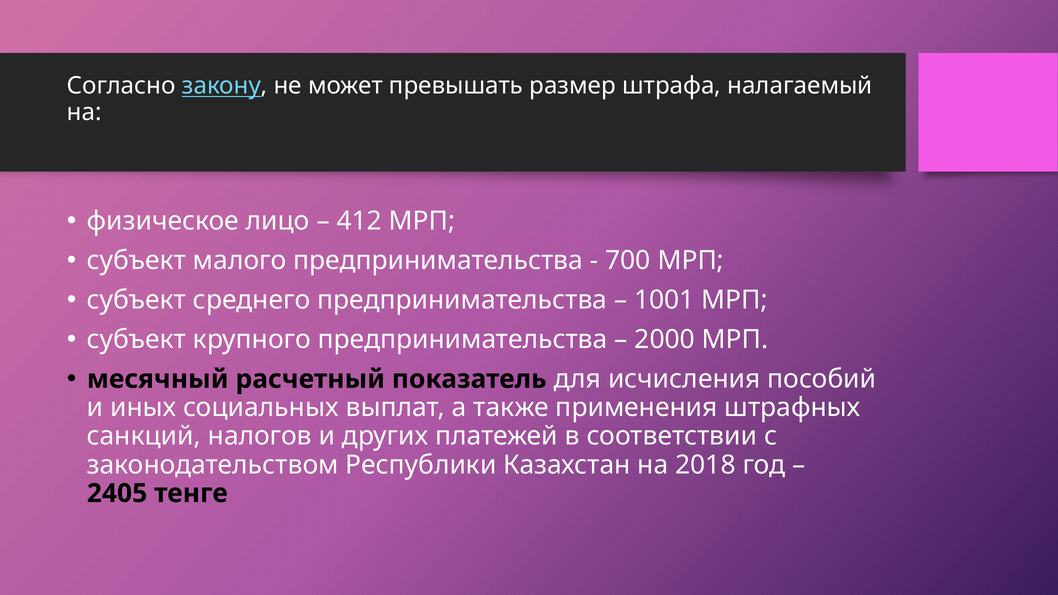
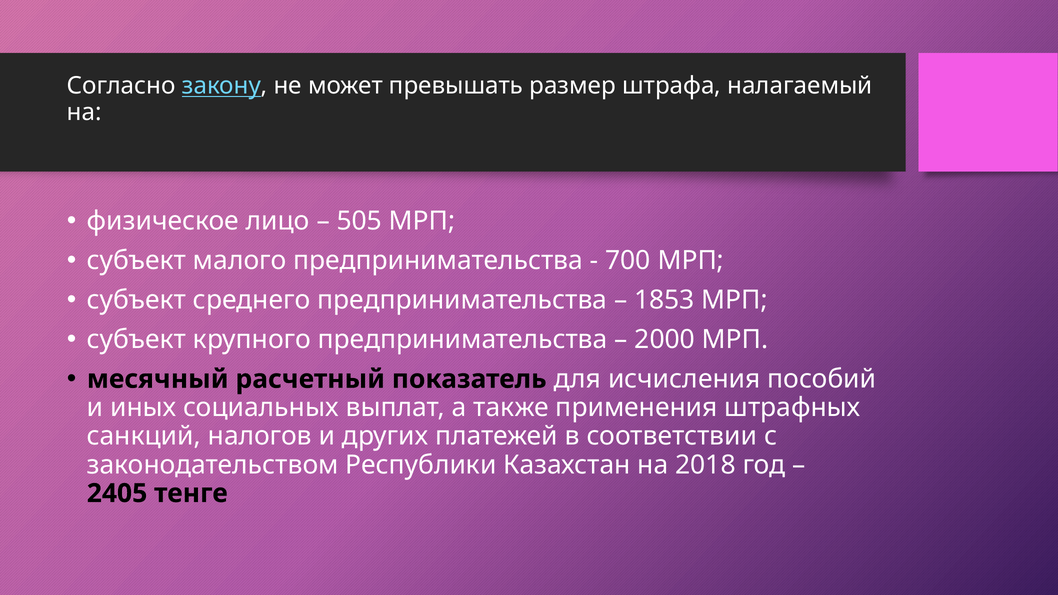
412: 412 -> 505
1001: 1001 -> 1853
